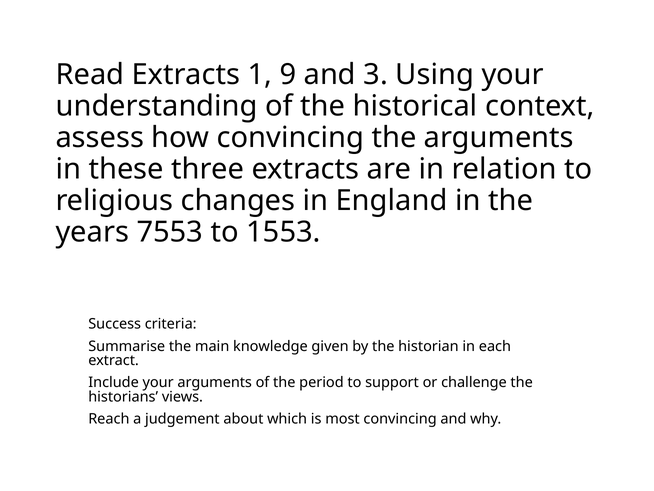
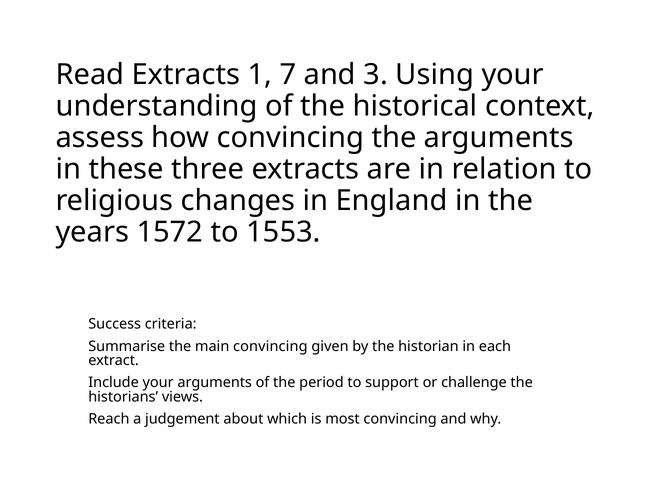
9: 9 -> 7
7553: 7553 -> 1572
main knowledge: knowledge -> convincing
